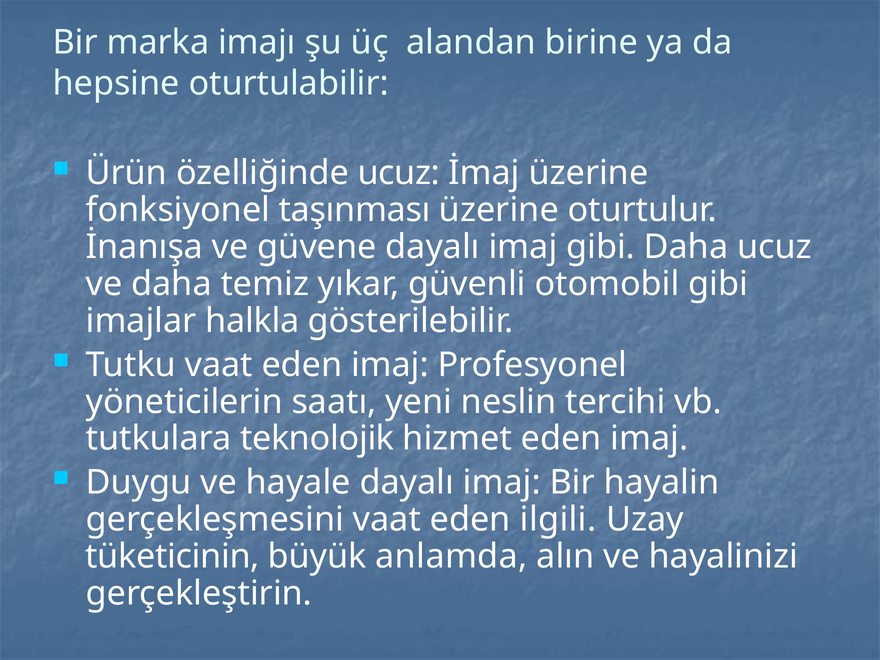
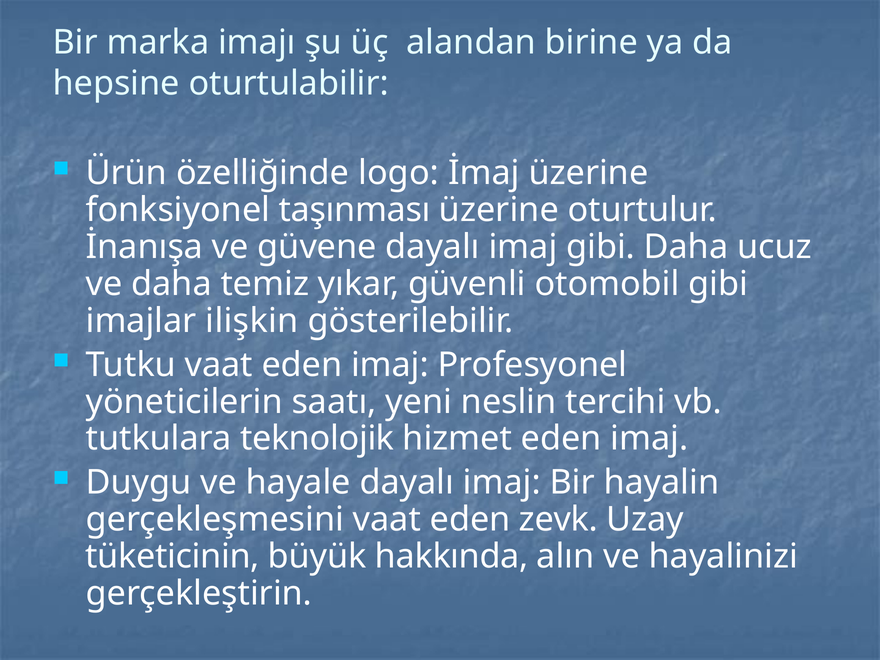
özelliğinde ucuz: ucuz -> logo
halkla: halkla -> ilişkin
ilgili: ilgili -> zevk
anlamda: anlamda -> hakkında
